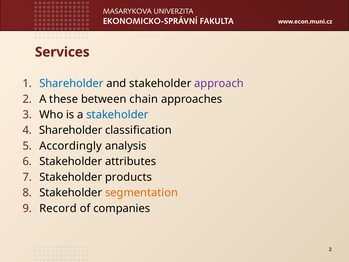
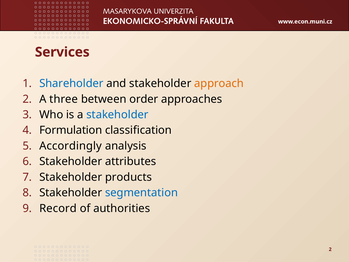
approach colour: purple -> orange
these: these -> three
chain: chain -> order
Shareholder at (71, 130): Shareholder -> Formulation
segmentation colour: orange -> blue
companies: companies -> authorities
